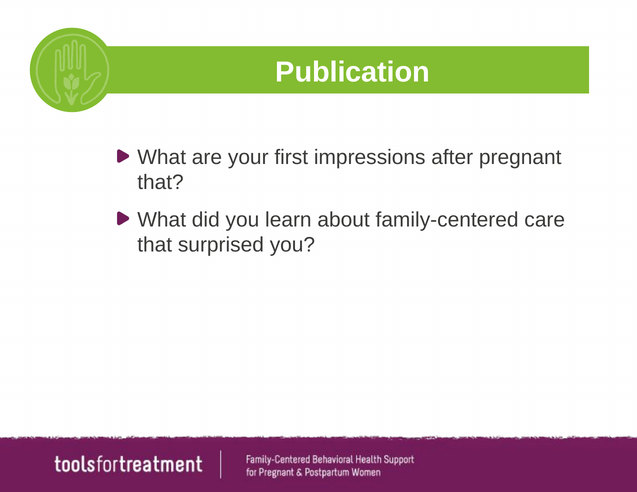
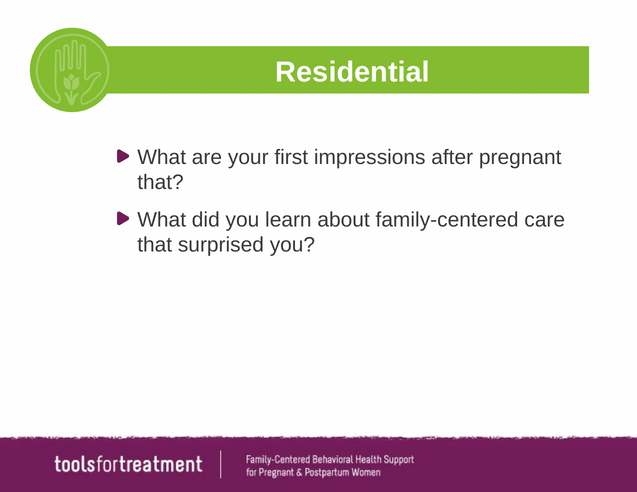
Publication: Publication -> Residential
